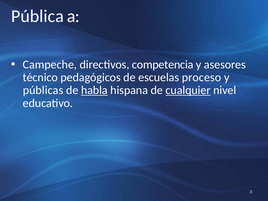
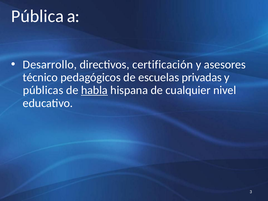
Campeche: Campeche -> Desarrollo
competencia: competencia -> certificación
proceso: proceso -> privadas
cualquier underline: present -> none
